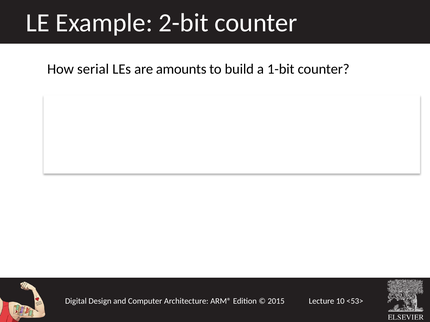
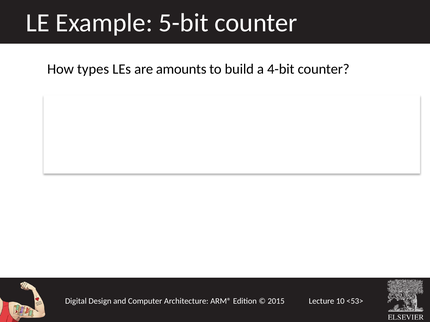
2-bit: 2-bit -> 5-bit
serial: serial -> types
1-bit: 1-bit -> 4-bit
